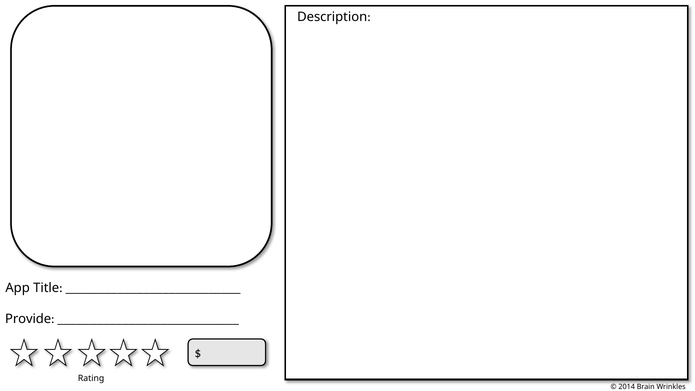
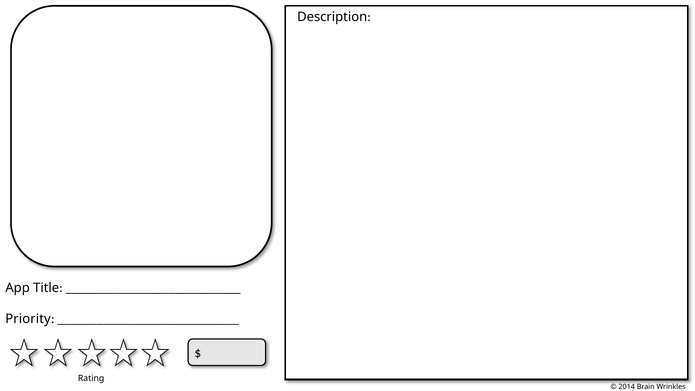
Provide: Provide -> Priority
